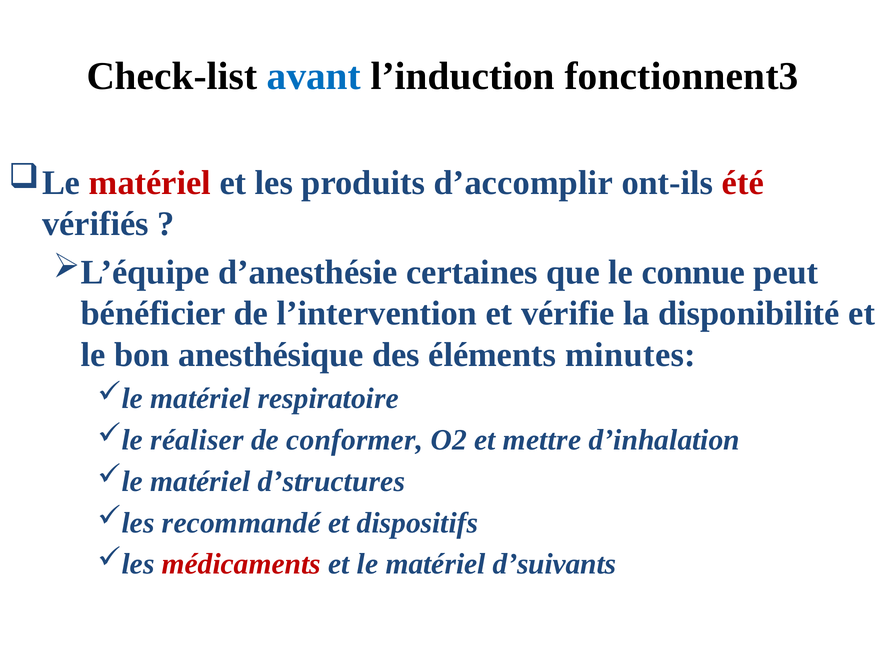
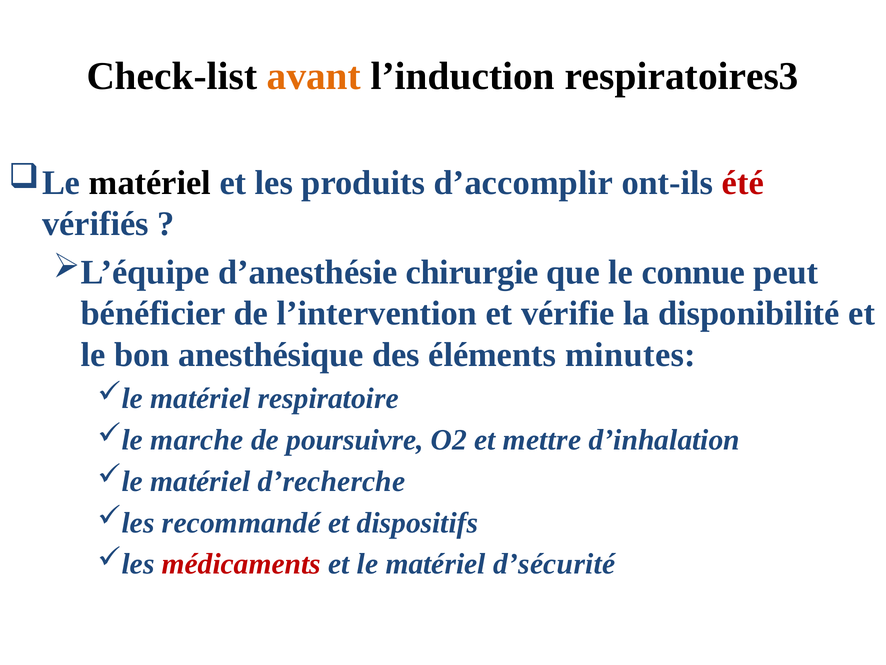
avant colour: blue -> orange
fonctionnent3: fonctionnent3 -> respiratoires3
matériel at (150, 183) colour: red -> black
certaines: certaines -> chirurgie
réaliser: réaliser -> marche
conformer: conformer -> poursuivre
d’structures: d’structures -> d’recherche
d’suivants: d’suivants -> d’sécurité
